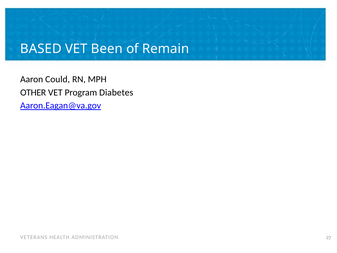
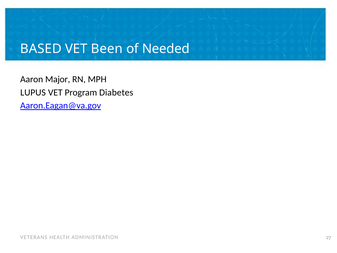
Remain: Remain -> Needed
Could: Could -> Major
OTHER: OTHER -> LUPUS
